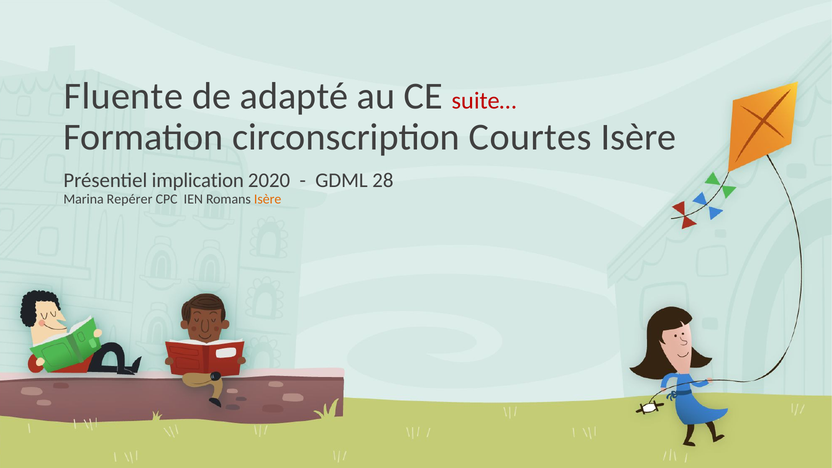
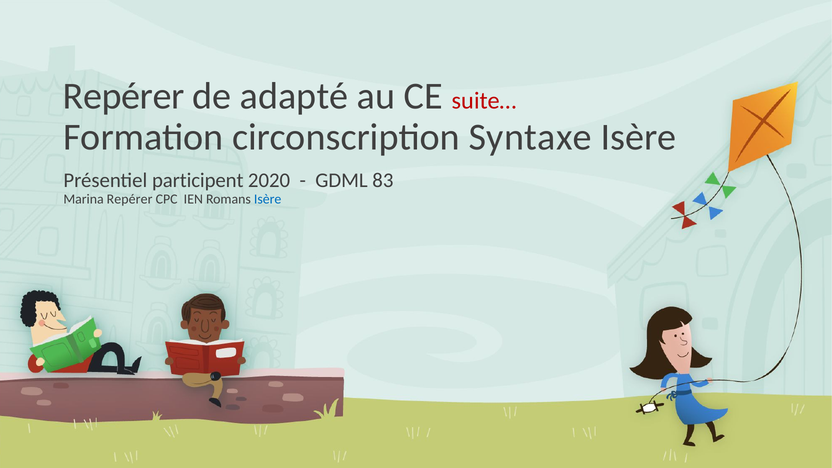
Fluente at (123, 96): Fluente -> Repérer
Courtes: Courtes -> Syntaxe
implication: implication -> participent
28: 28 -> 83
Isère at (268, 199) colour: orange -> blue
